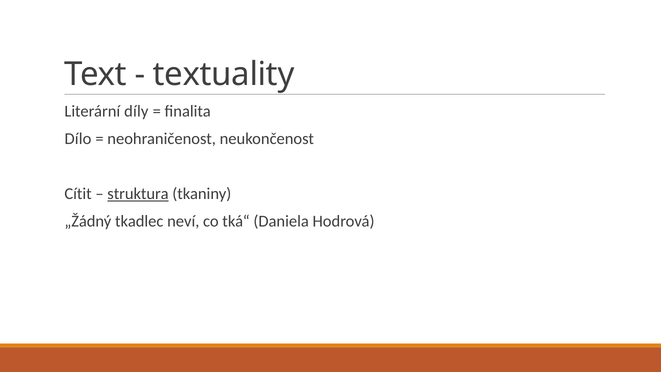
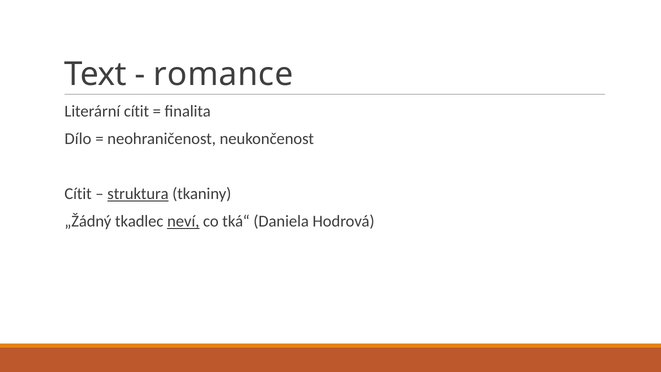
textuality: textuality -> romance
Literární díly: díly -> cítit
neví underline: none -> present
